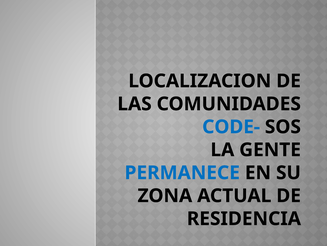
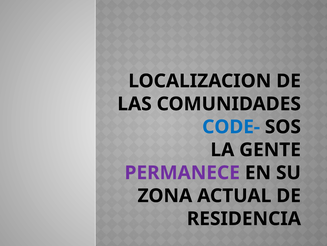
PERMANECE colour: blue -> purple
